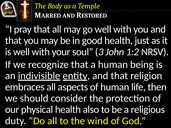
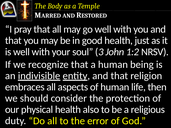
wind: wind -> error
